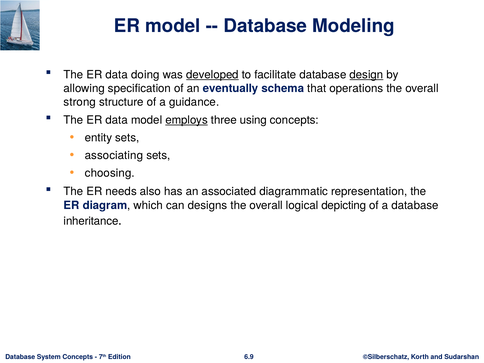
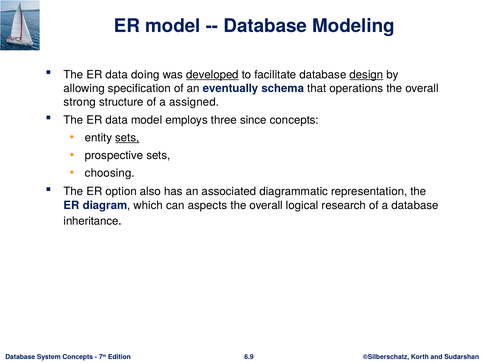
guidance: guidance -> assigned
employs underline: present -> none
using: using -> since
sets at (127, 138) underline: none -> present
associating: associating -> prospective
needs: needs -> option
designs: designs -> aspects
depicting: depicting -> research
